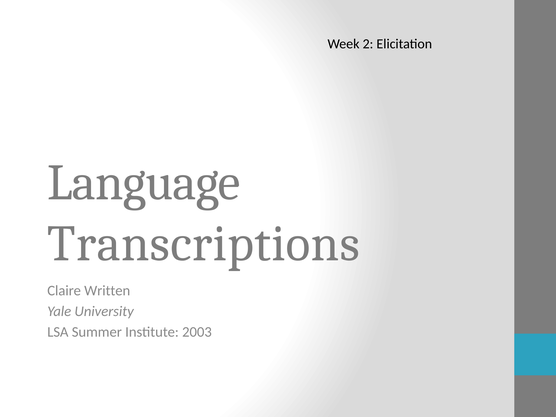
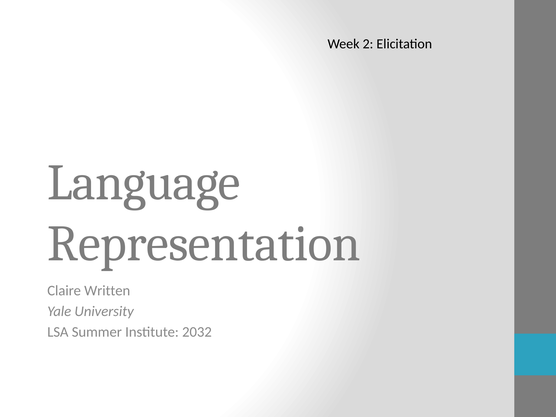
Transcriptions: Transcriptions -> Representation
2003: 2003 -> 2032
